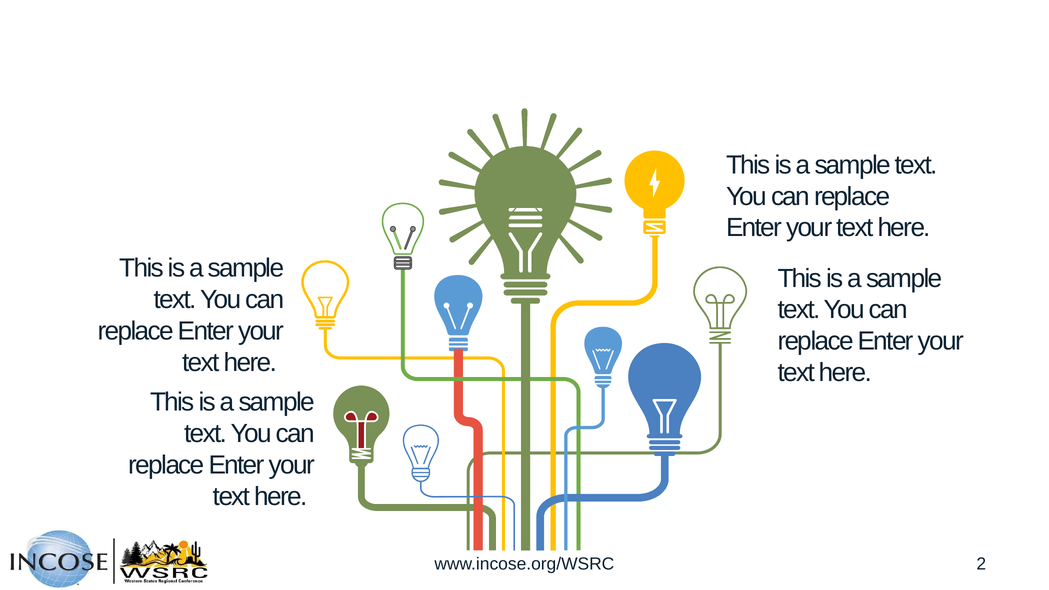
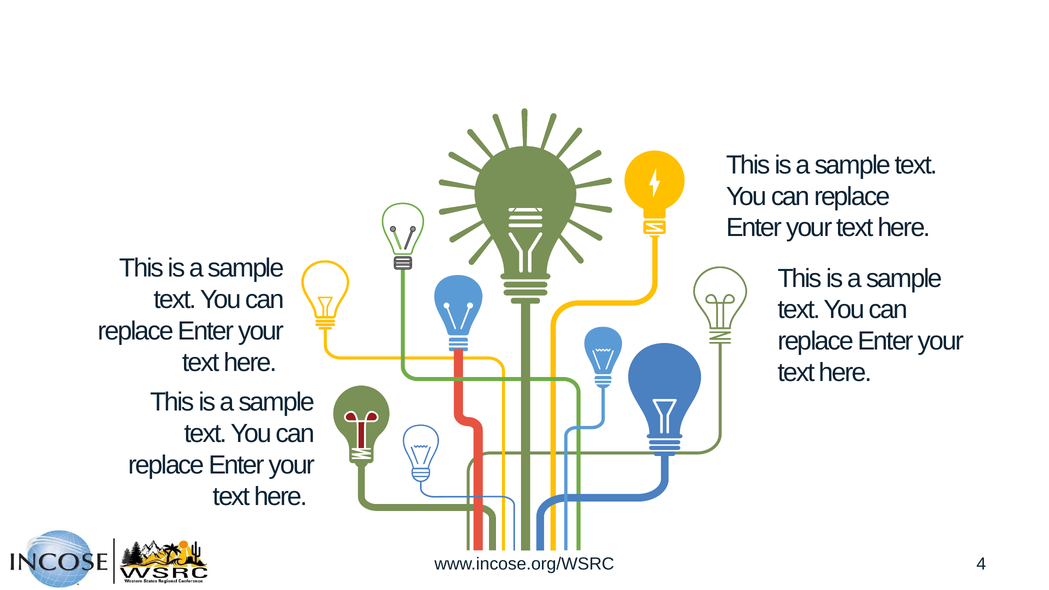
2: 2 -> 4
